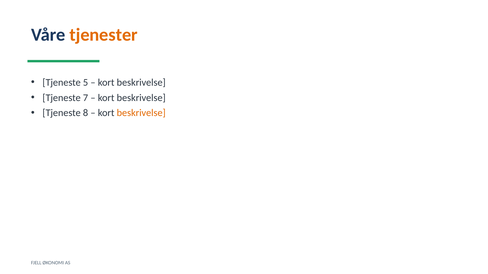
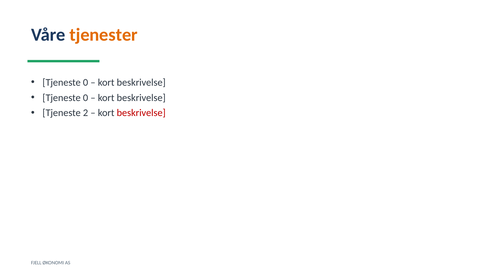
5 at (86, 83): 5 -> 0
7 at (86, 98): 7 -> 0
8: 8 -> 2
beskrivelse at (141, 113) colour: orange -> red
